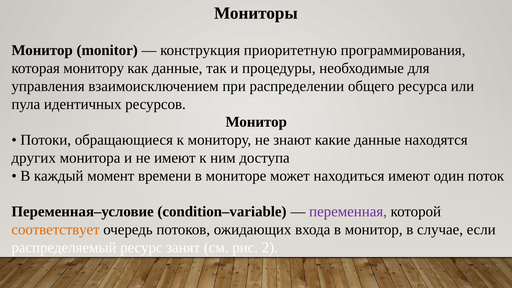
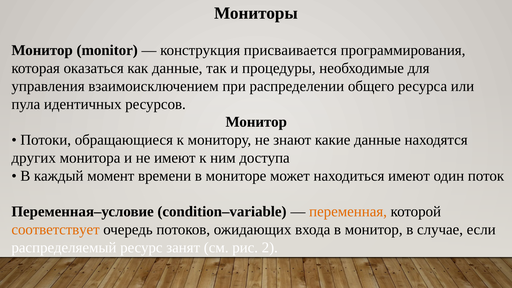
приоритетную: приоритетную -> присваивается
которая монитору: монитору -> оказаться
переменная colour: purple -> orange
